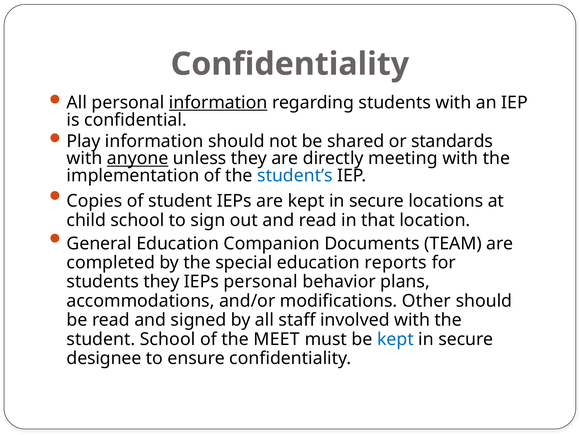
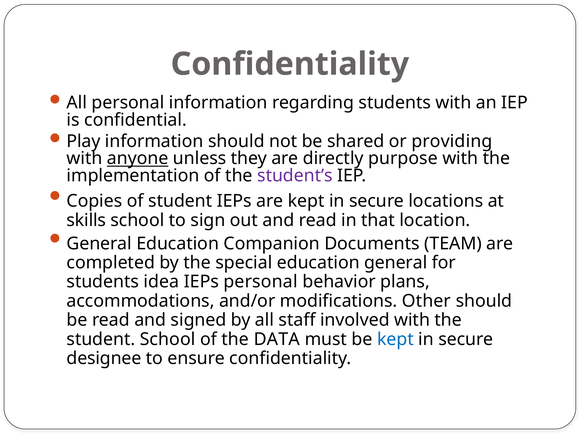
information at (218, 103) underline: present -> none
standards: standards -> providing
meeting: meeting -> purpose
student’s colour: blue -> purple
child: child -> skills
education reports: reports -> general
students they: they -> idea
MEET: MEET -> DATA
